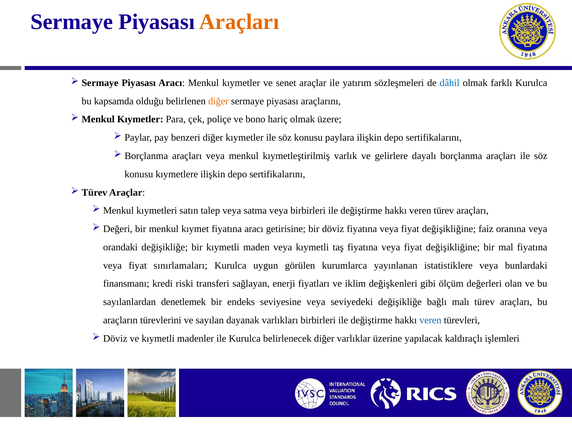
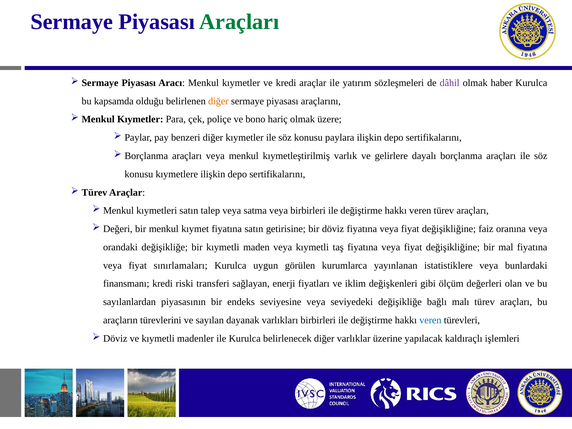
Araçları at (239, 22) colour: orange -> green
ve senet: senet -> kredi
dâhil colour: blue -> purple
farklı: farklı -> haber
fiyatına aracı: aracı -> satın
denetlemek: denetlemek -> piyasasının
